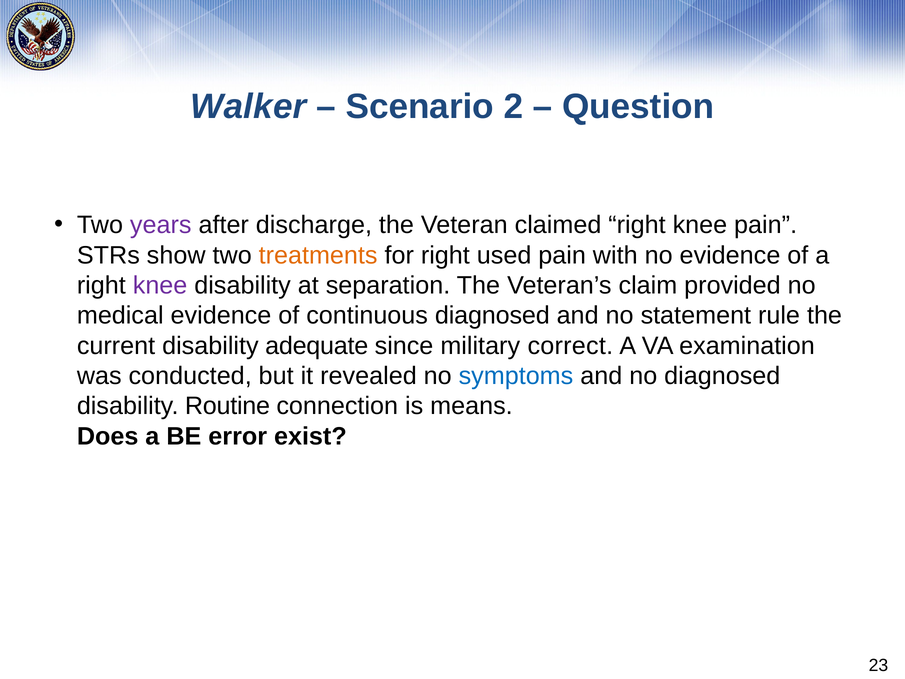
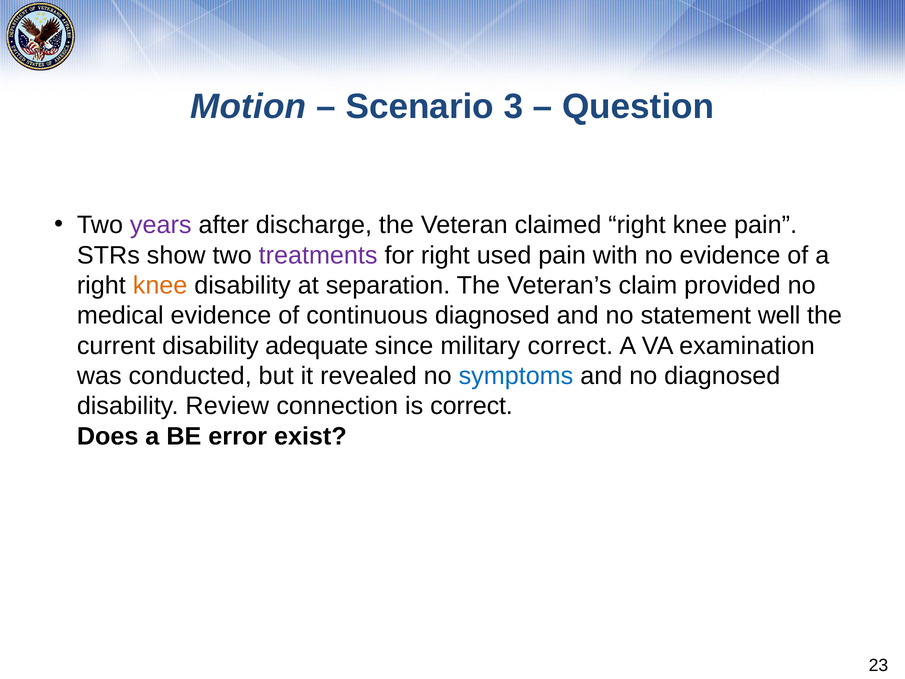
Walker: Walker -> Motion
2: 2 -> 3
treatments colour: orange -> purple
knee at (160, 285) colour: purple -> orange
rule: rule -> well
Routine: Routine -> Review
is means: means -> correct
